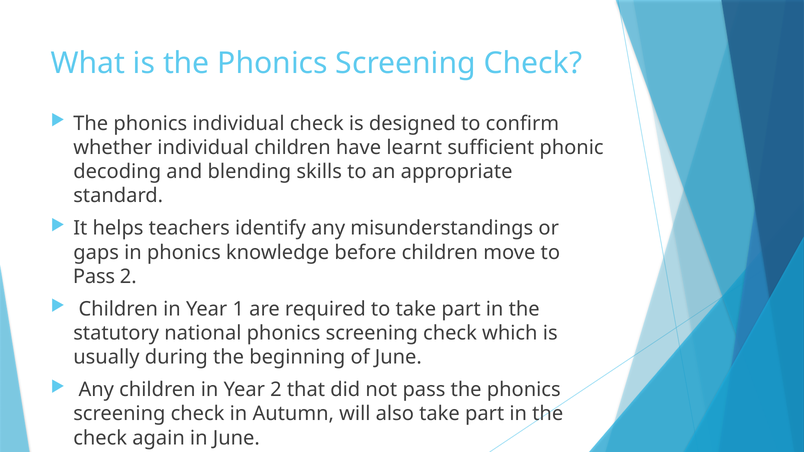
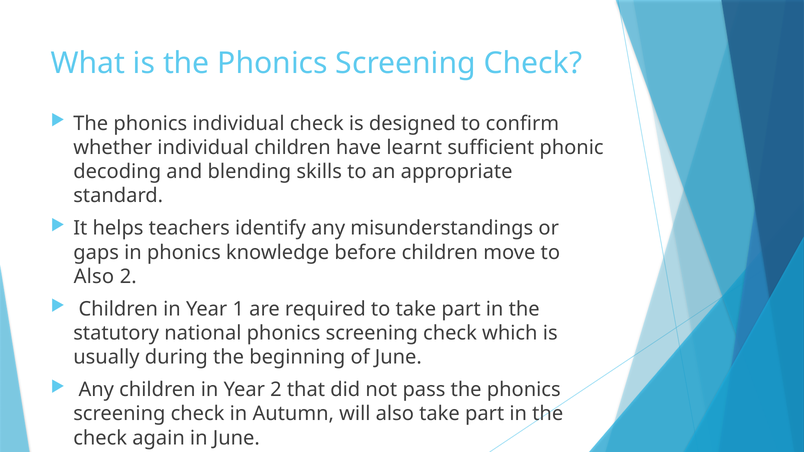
Pass at (94, 277): Pass -> Also
